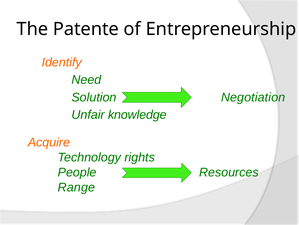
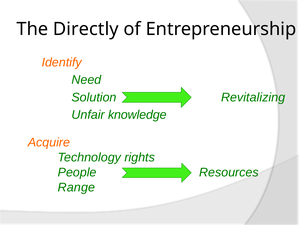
Patente: Patente -> Directly
Negotiation: Negotiation -> Revitalizing
